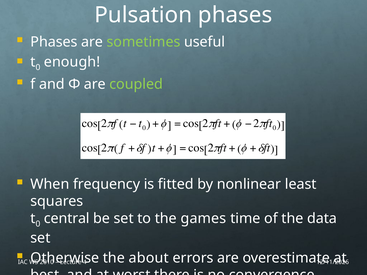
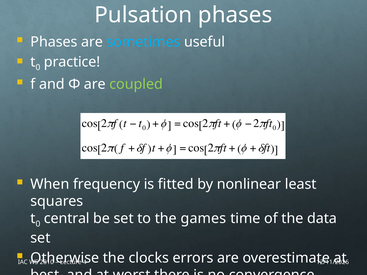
sometimes colour: light green -> light blue
enough: enough -> practice
about: about -> clocks
